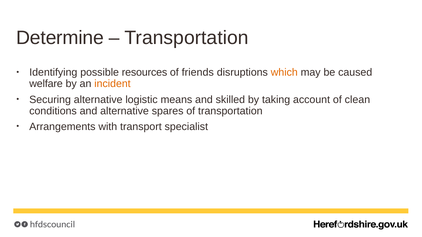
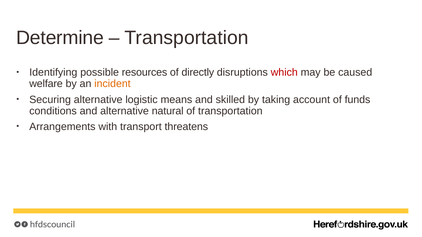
friends: friends -> directly
which colour: orange -> red
clean: clean -> funds
spares: spares -> natural
specialist: specialist -> threatens
